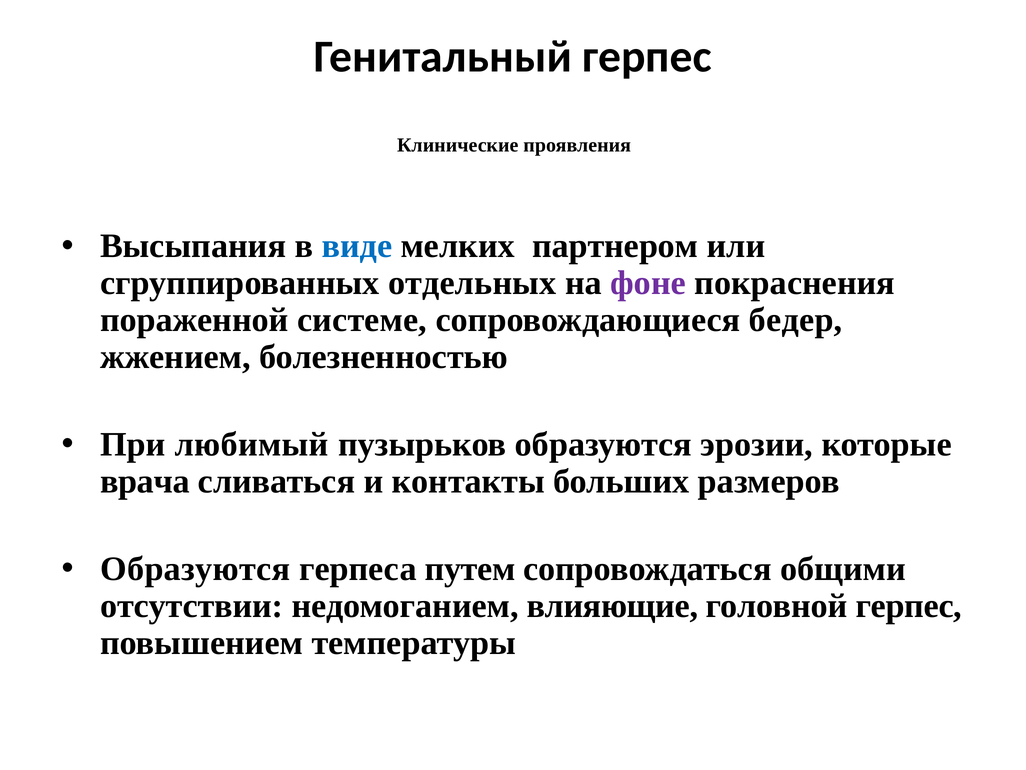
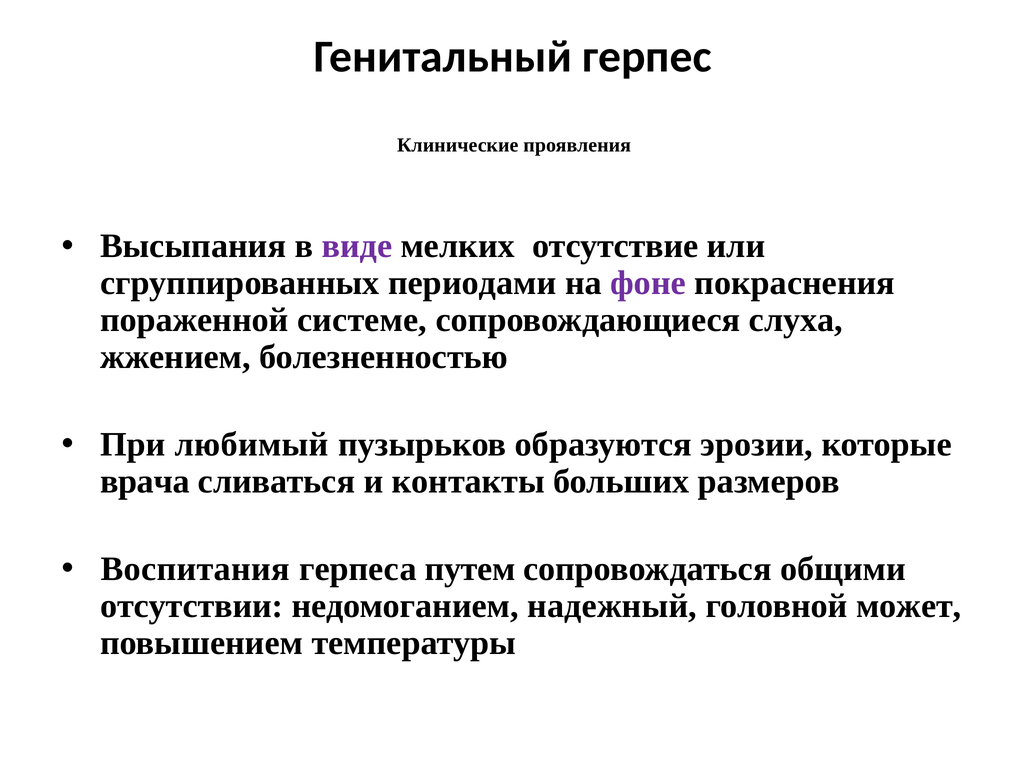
виде colour: blue -> purple
партнером: партнером -> отсутствие
отдельных: отдельных -> периодами
бедер: бедер -> слуха
Образуются at (195, 569): Образуются -> Воспитания
влияющие: влияющие -> надежный
головной герпес: герпес -> может
